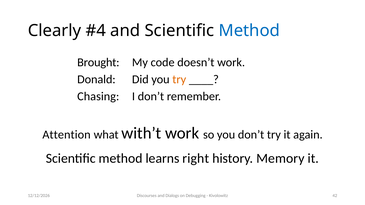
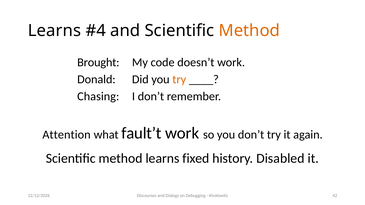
Clearly at (54, 31): Clearly -> Learns
Method at (249, 31) colour: blue -> orange
with’t: with’t -> fault’t
right: right -> fixed
Memory: Memory -> Disabled
